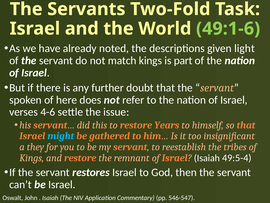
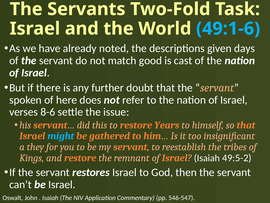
49:1-6 colour: light green -> light blue
light: light -> days
match kings: kings -> good
part: part -> cast
4-6: 4-6 -> 8-6
49:5-4: 49:5-4 -> 49:5-2
